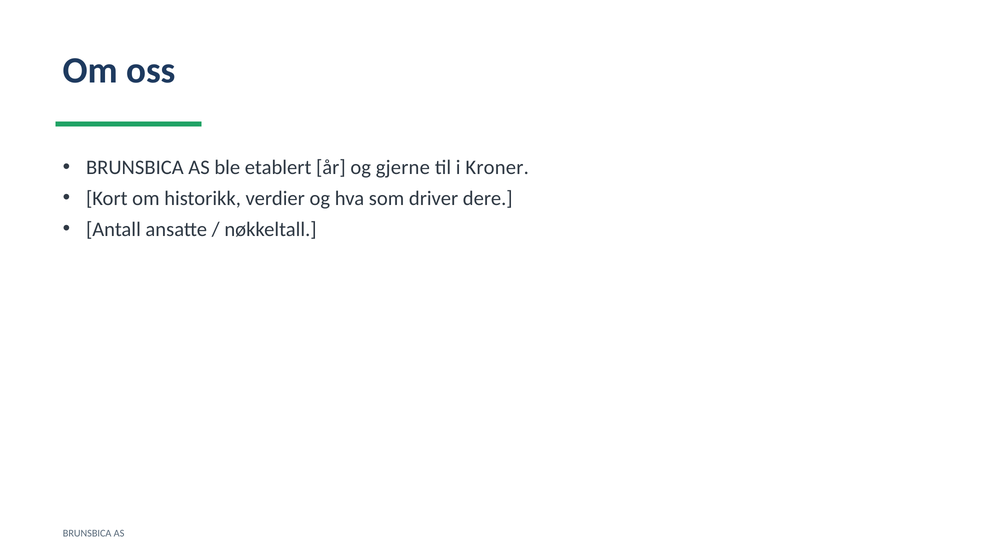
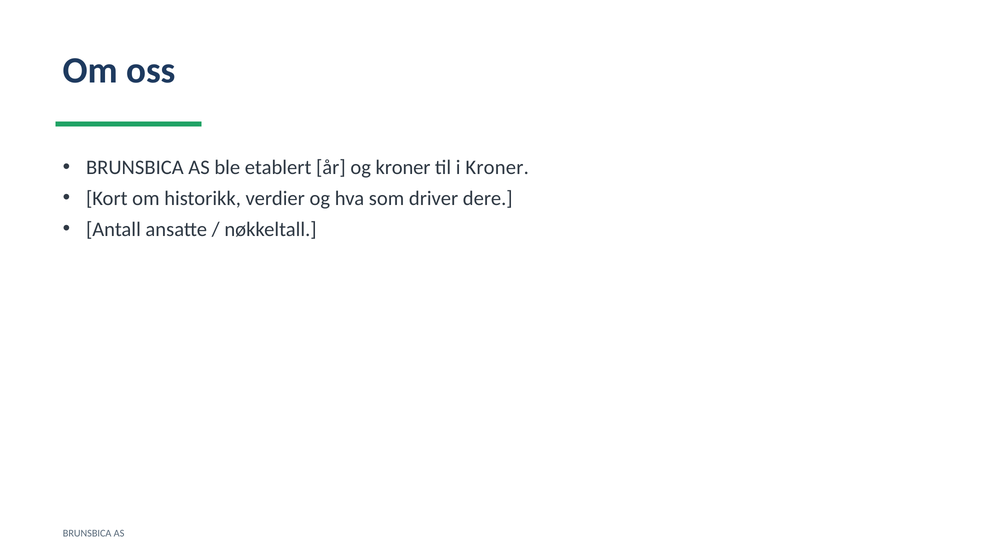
og gjerne: gjerne -> kroner
